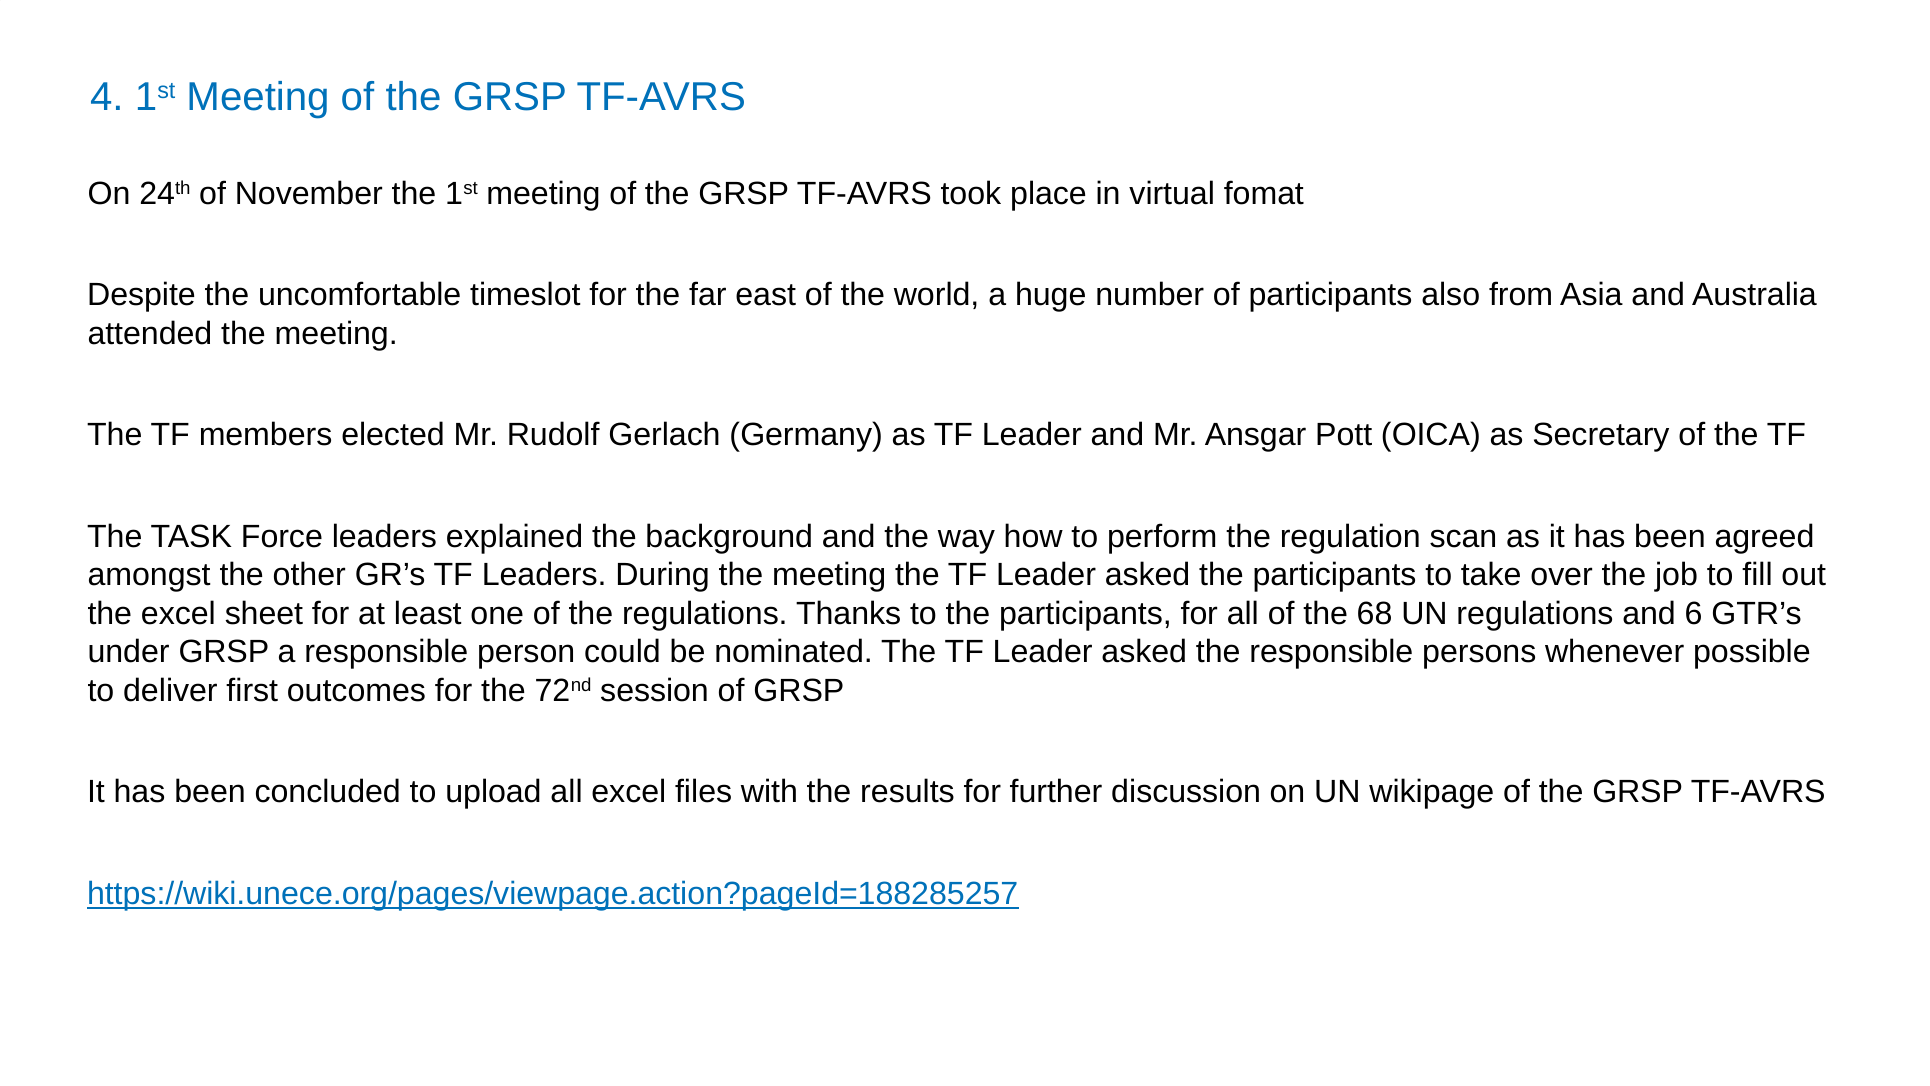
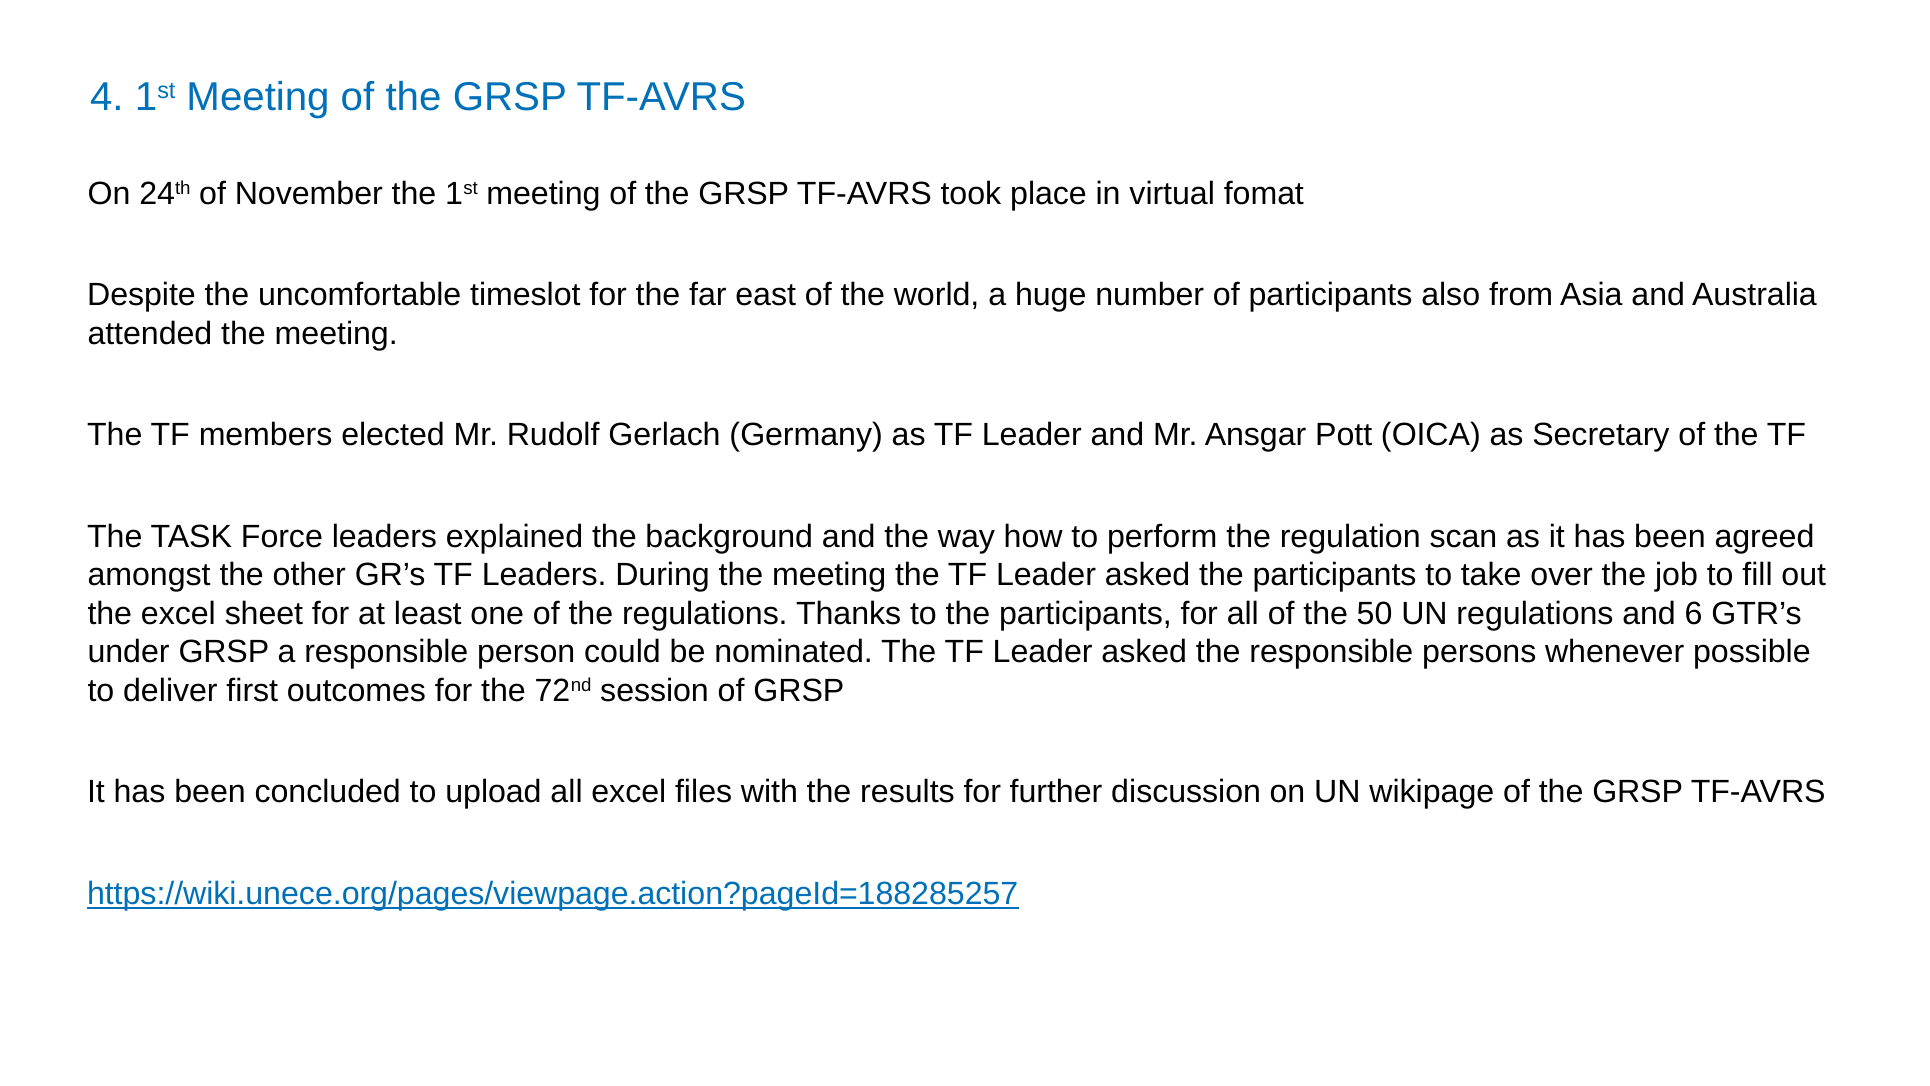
68: 68 -> 50
